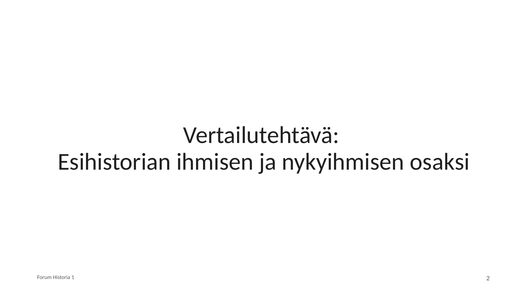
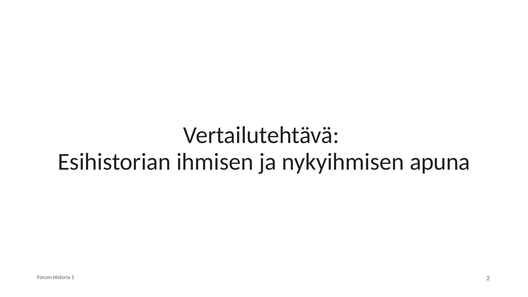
osaksi: osaksi -> apuna
